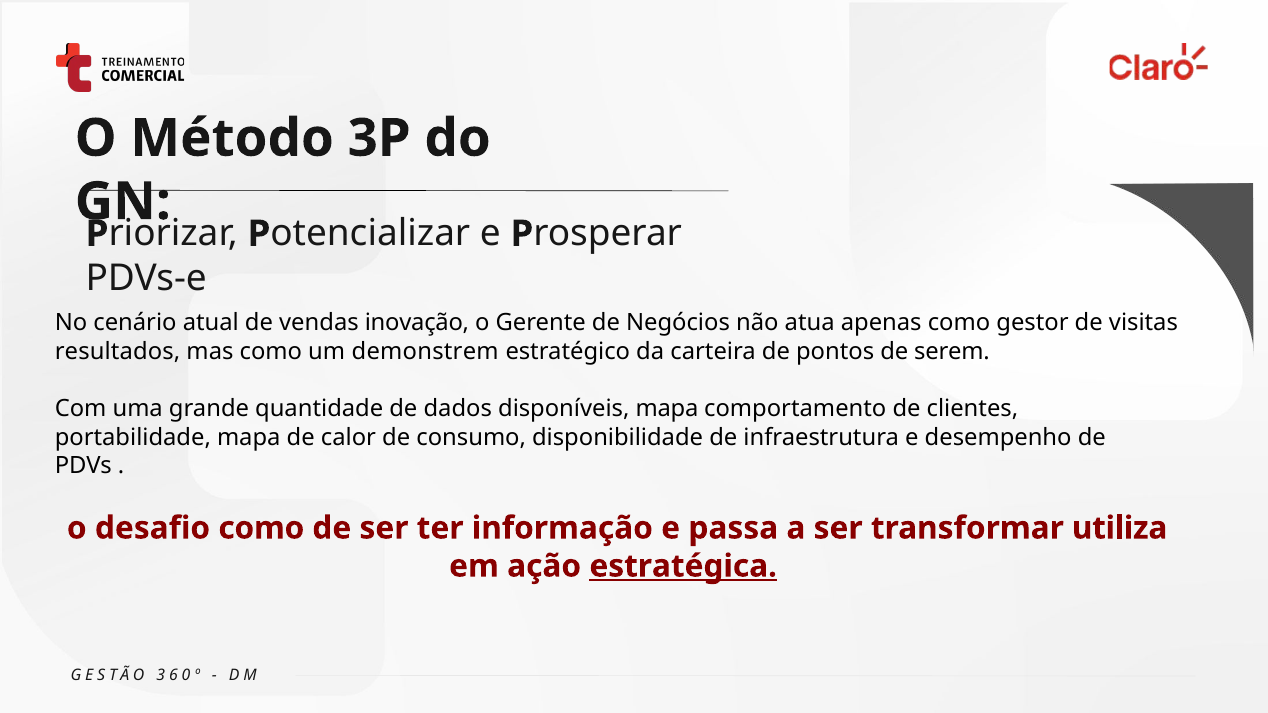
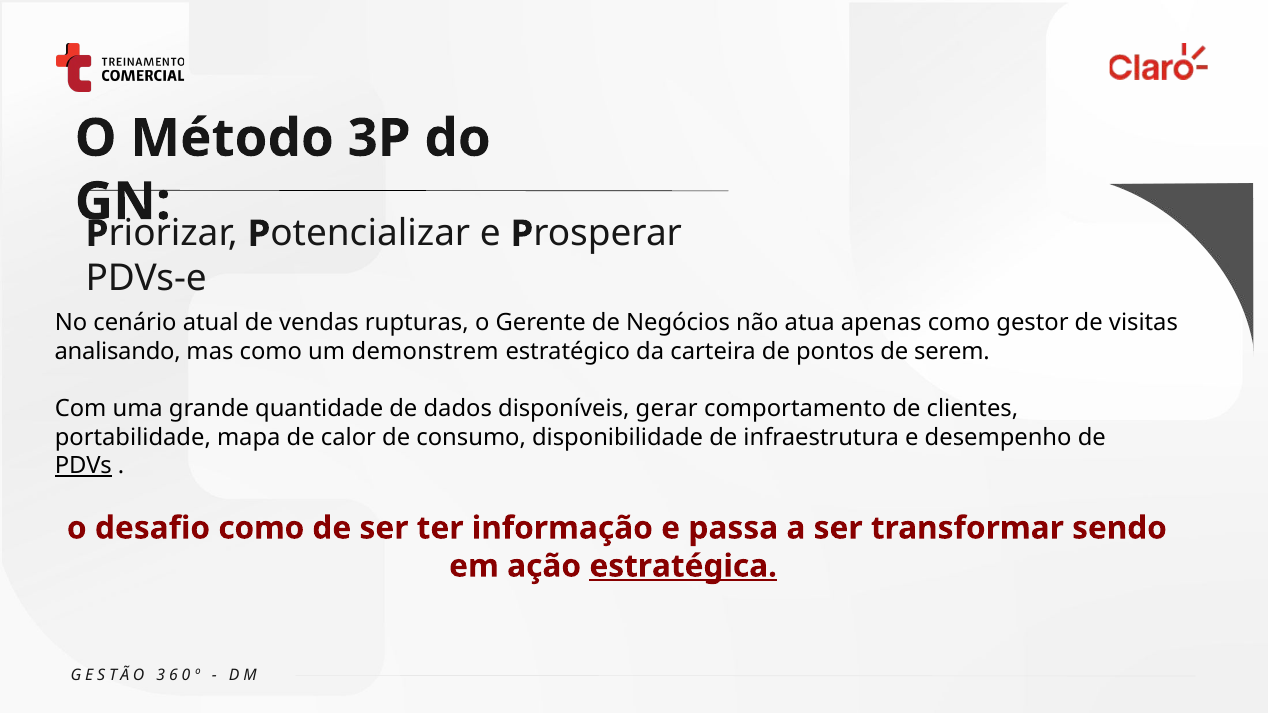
inovação: inovação -> rupturas
resultados: resultados -> analisando
disponíveis mapa: mapa -> gerar
PDVs underline: none -> present
utiliza: utiliza -> sendo
